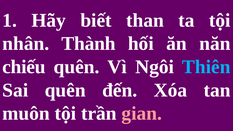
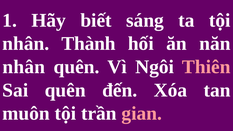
than: than -> sáng
chiếu at (24, 67): chiếu -> nhân
Thiên colour: light blue -> pink
